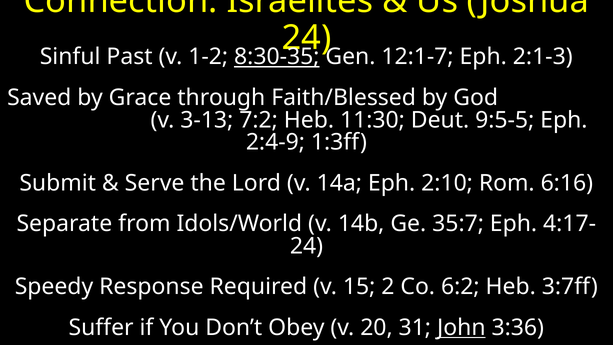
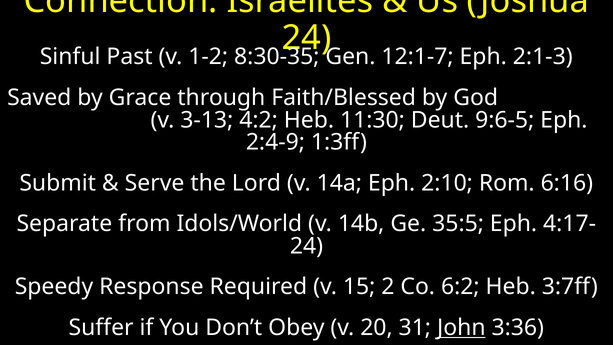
8:30-35 underline: present -> none
7:2: 7:2 -> 4:2
9:5-5: 9:5-5 -> 9:6-5
35:7: 35:7 -> 35:5
